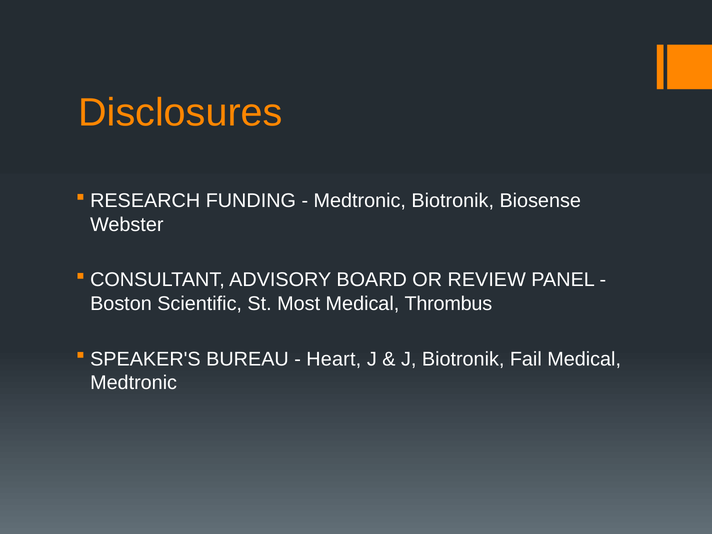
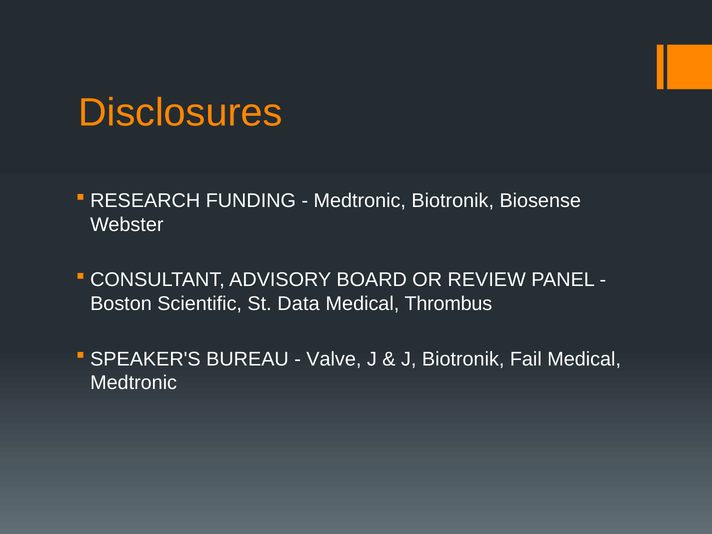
Most: Most -> Data
Heart: Heart -> Valve
